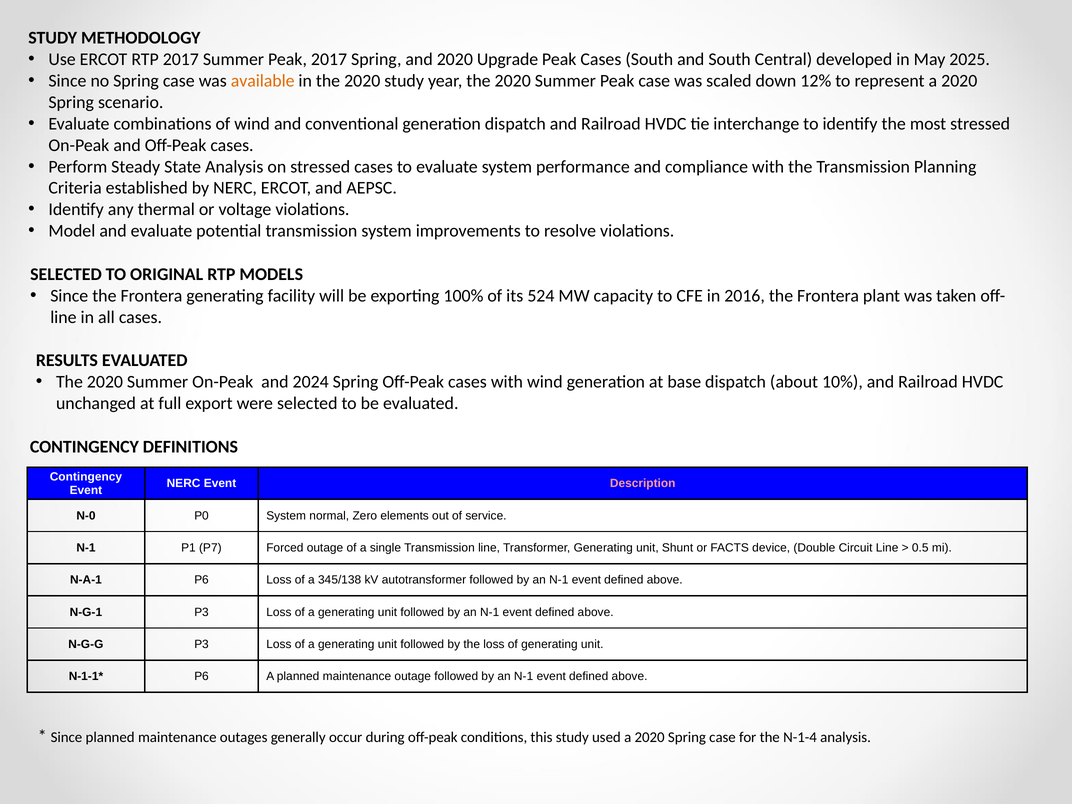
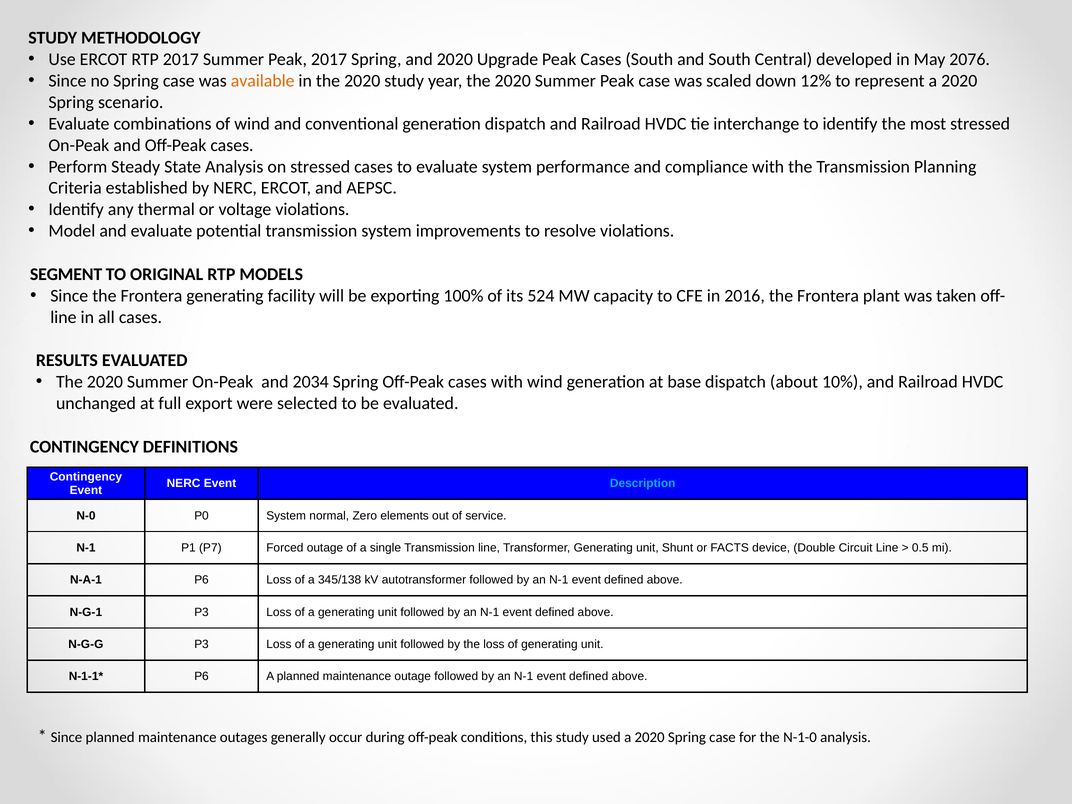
2025: 2025 -> 2076
SELECTED at (66, 274): SELECTED -> SEGMENT
2024: 2024 -> 2034
Description colour: pink -> light blue
N-1-4: N-1-4 -> N-1-0
